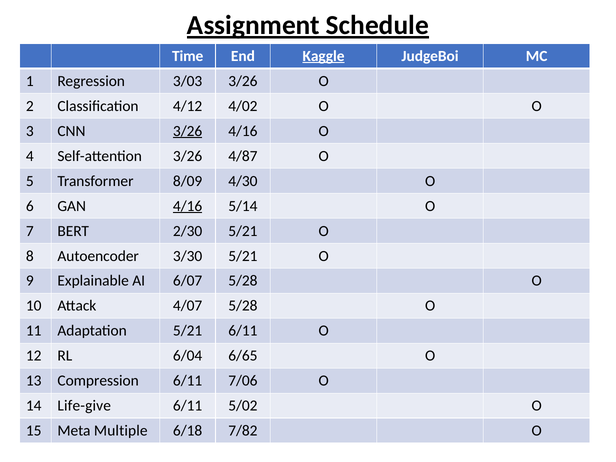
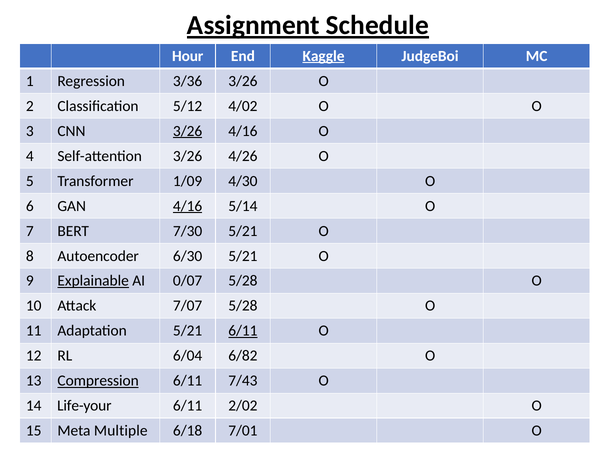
Time: Time -> Hour
3/03: 3/03 -> 3/36
4/12: 4/12 -> 5/12
4/87: 4/87 -> 4/26
8/09: 8/09 -> 1/09
2/30: 2/30 -> 7/30
3/30: 3/30 -> 6/30
Explainable underline: none -> present
6/07: 6/07 -> 0/07
4/07: 4/07 -> 7/07
6/11 at (243, 331) underline: none -> present
6/65: 6/65 -> 6/82
Compression underline: none -> present
7/06: 7/06 -> 7/43
Life-give: Life-give -> Life-your
5/02: 5/02 -> 2/02
7/82: 7/82 -> 7/01
